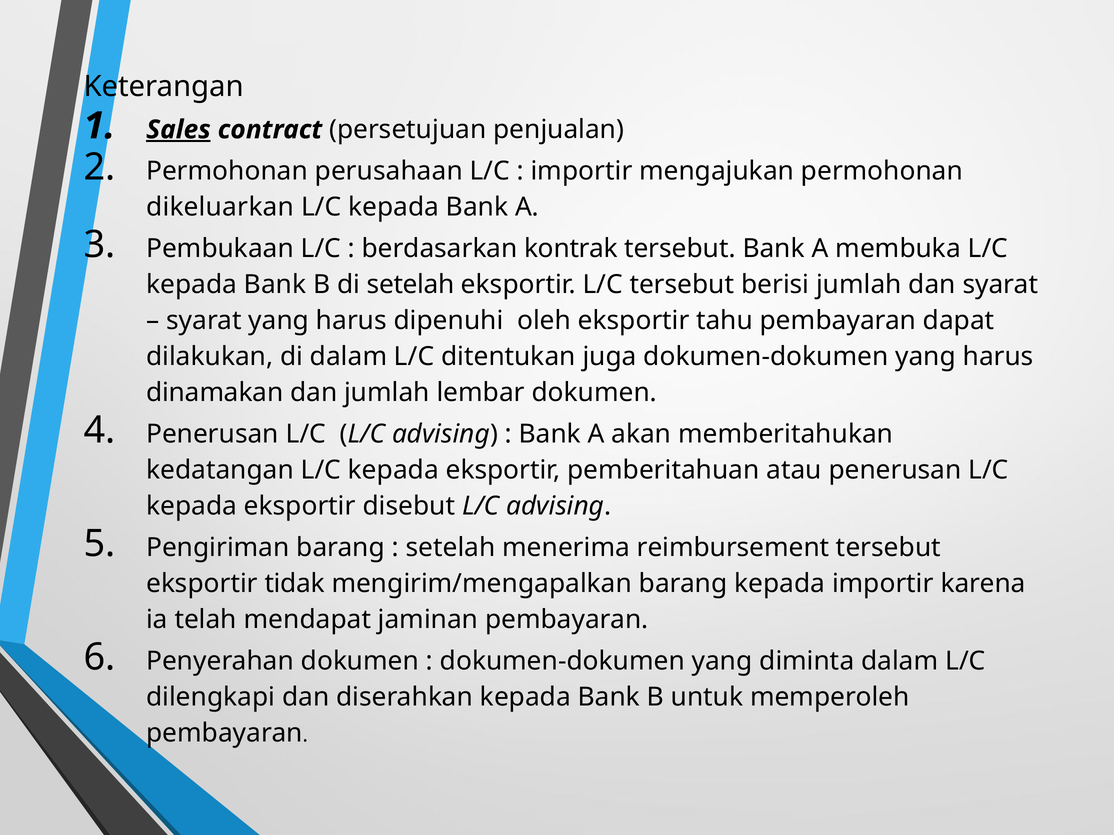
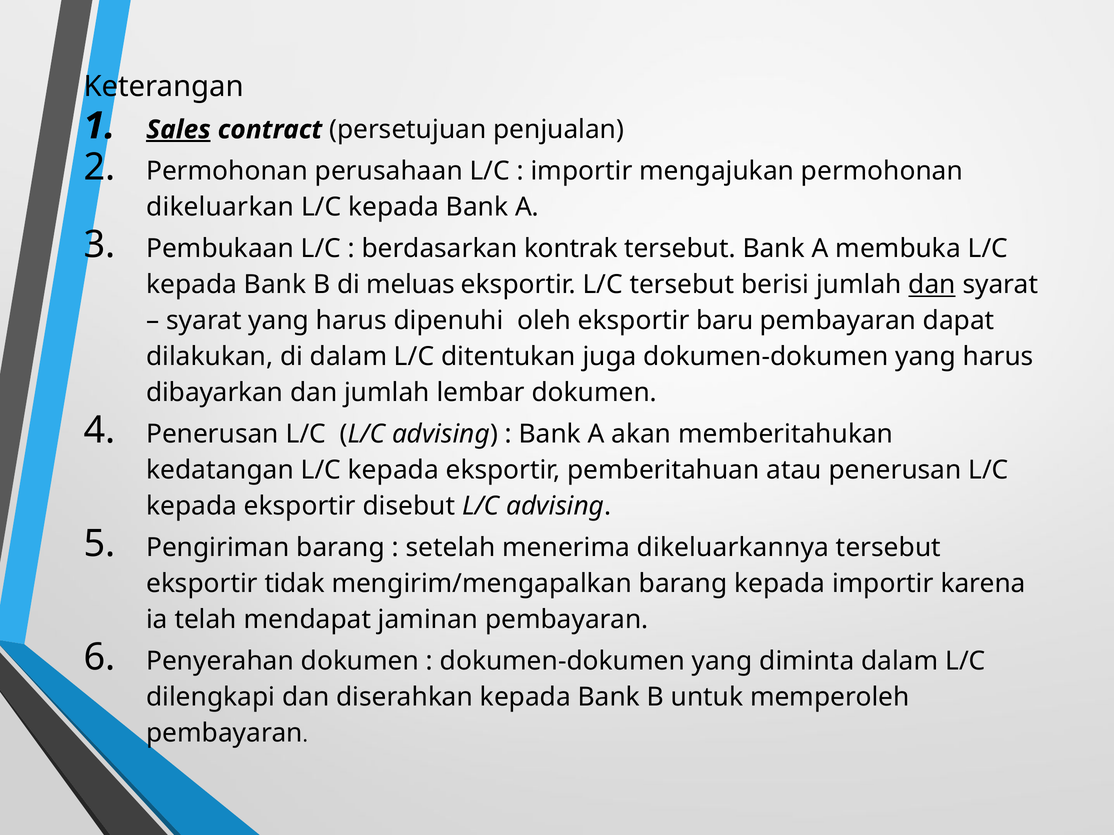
di setelah: setelah -> meluas
dan at (932, 285) underline: none -> present
tahu: tahu -> baru
dinamakan: dinamakan -> dibayarkan
reimbursement: reimbursement -> dikeluarkannya
